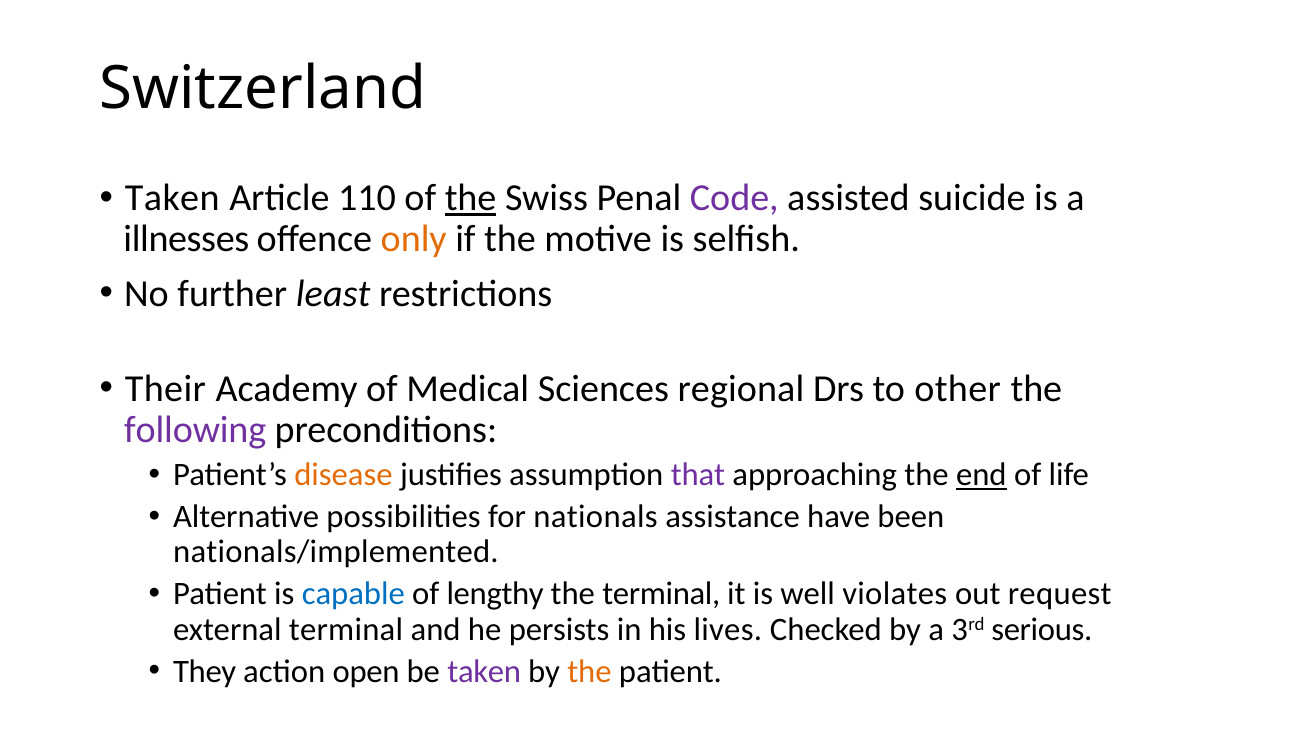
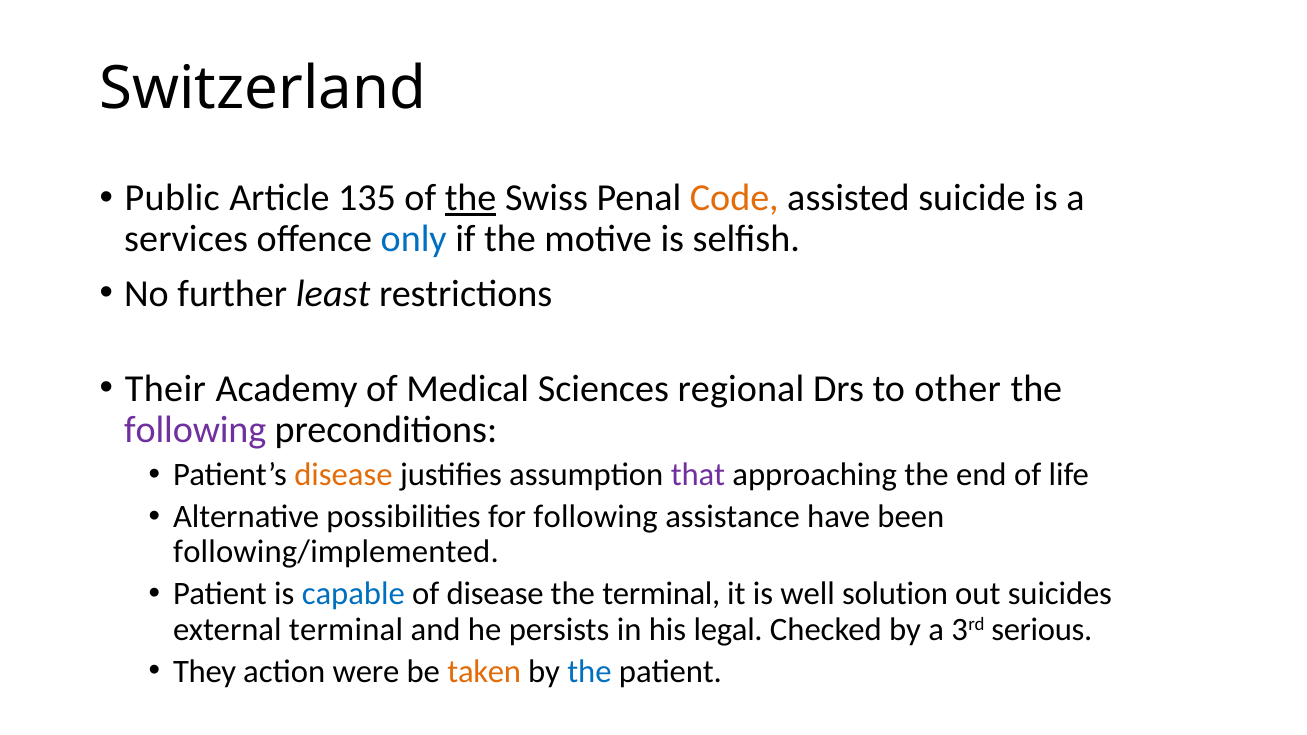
Taken at (172, 198): Taken -> Public
110: 110 -> 135
Code colour: purple -> orange
illnesses: illnesses -> services
only colour: orange -> blue
end underline: present -> none
for nationals: nationals -> following
nationals/implemented: nationals/implemented -> following/implemented
of lengthy: lengthy -> disease
violates: violates -> solution
request: request -> suicides
lives: lives -> legal
open: open -> were
taken at (484, 672) colour: purple -> orange
the at (589, 672) colour: orange -> blue
